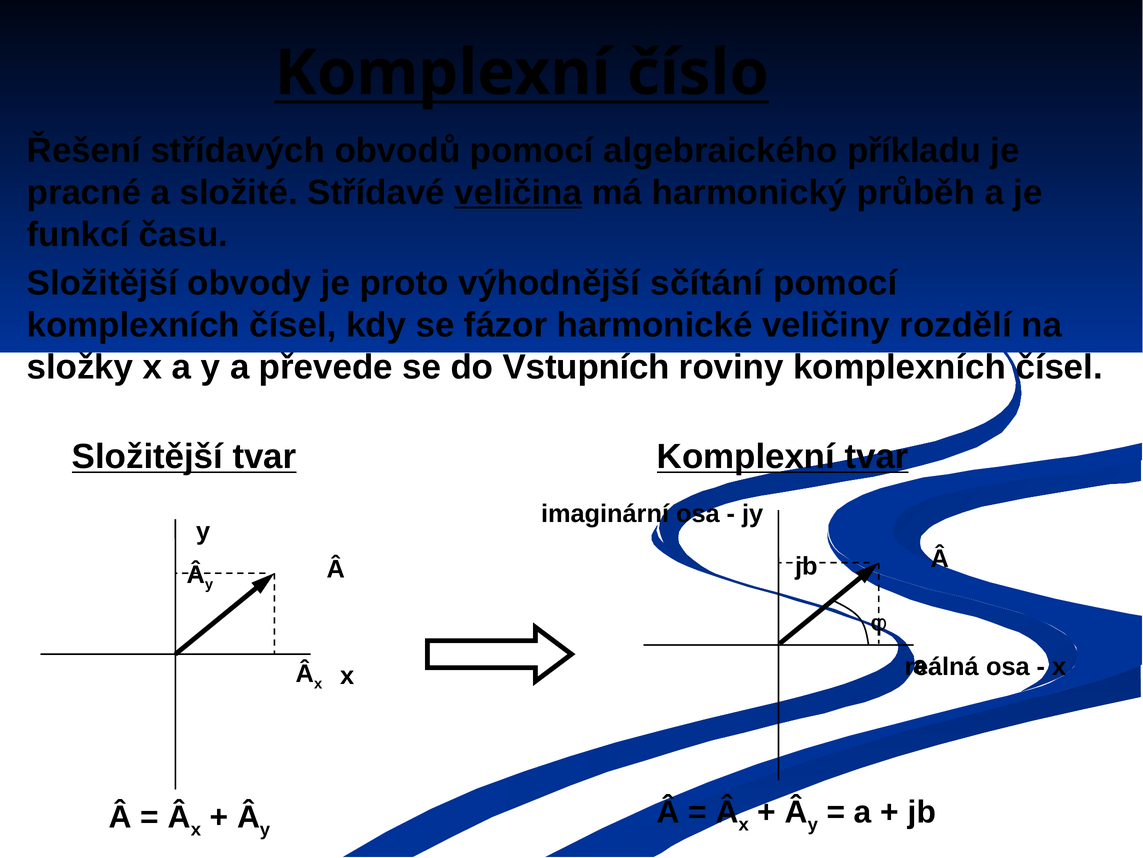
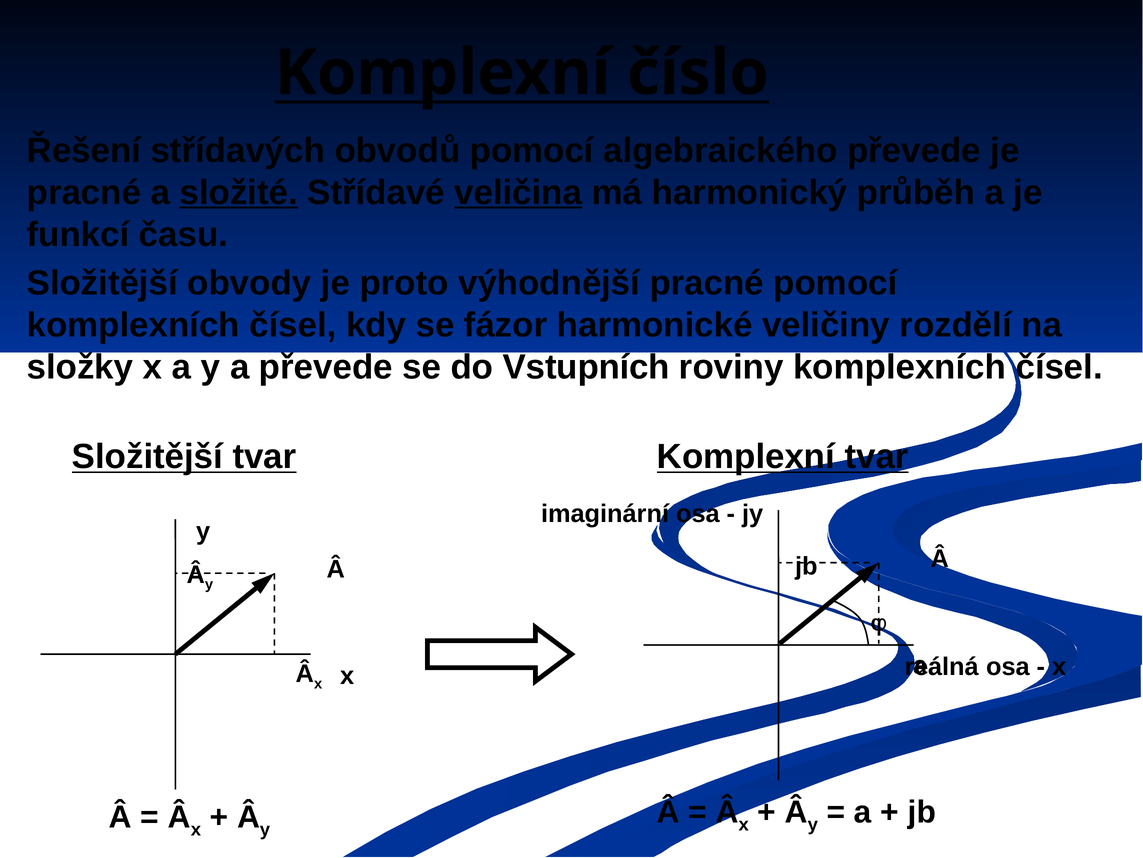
algebraického příkladu: příkladu -> převede
složité underline: none -> present
výhodnější sčítání: sčítání -> pracné
